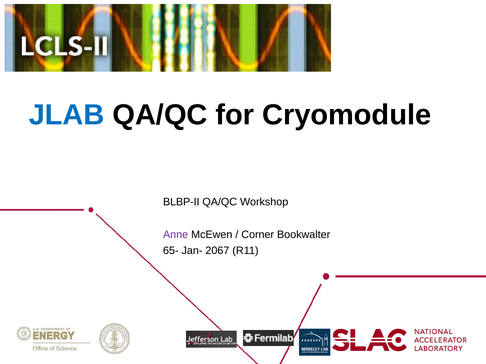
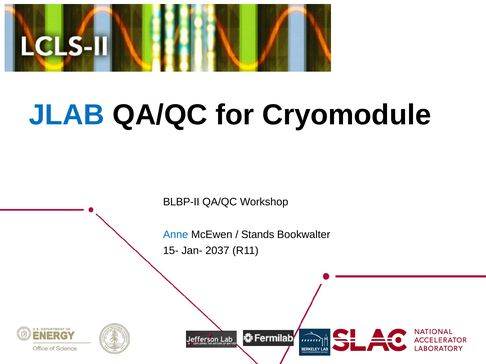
Anne colour: purple -> blue
Corner: Corner -> Stands
65-: 65- -> 15-
2067: 2067 -> 2037
